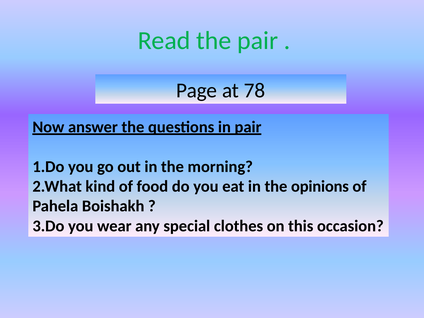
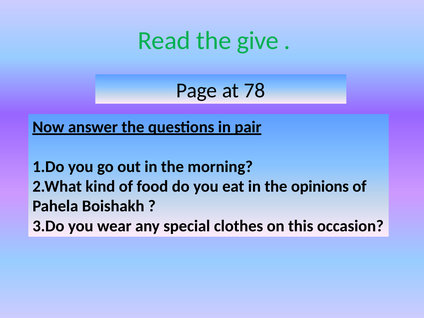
the pair: pair -> give
